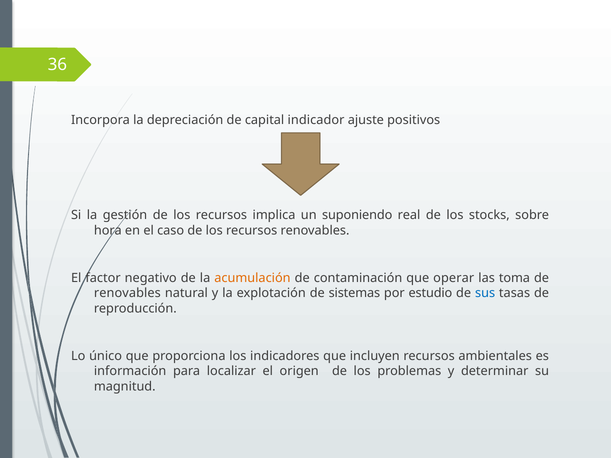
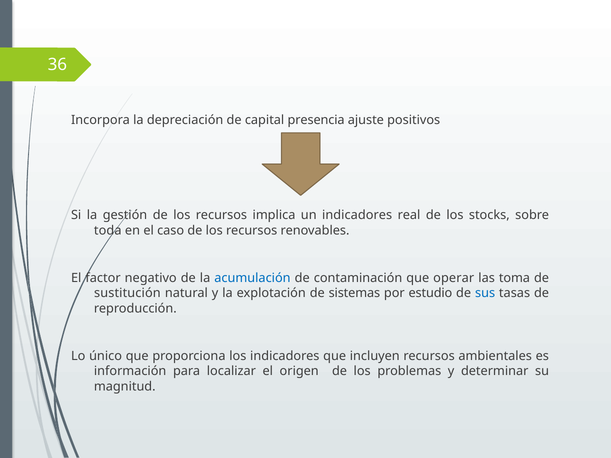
indicador: indicador -> presencia
un suponiendo: suponiendo -> indicadores
hora: hora -> toda
acumulación colour: orange -> blue
renovables at (127, 293): renovables -> sustitución
